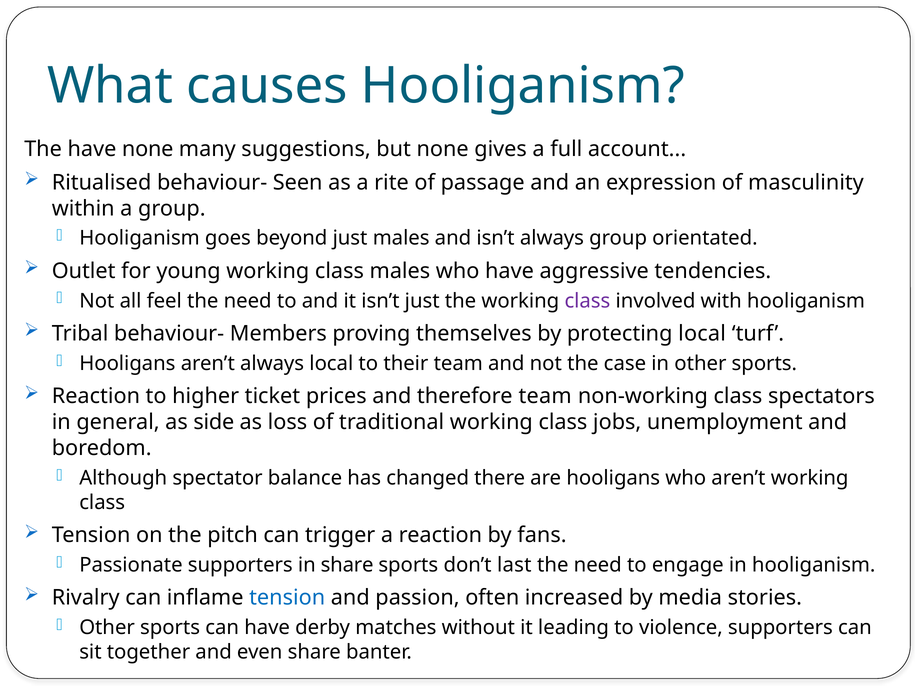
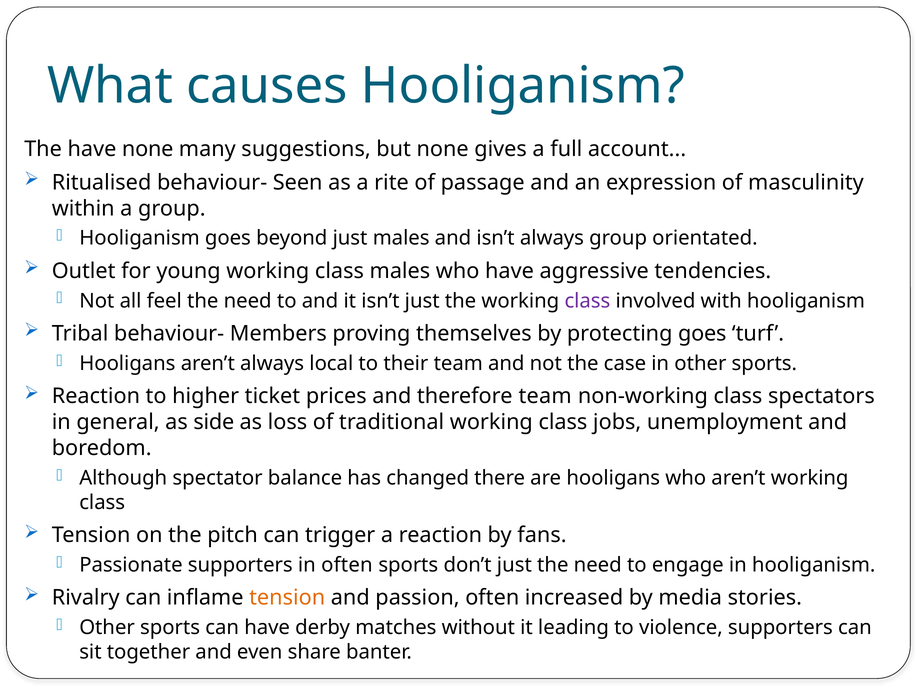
protecting local: local -> goes
in share: share -> often
don’t last: last -> just
tension at (287, 598) colour: blue -> orange
